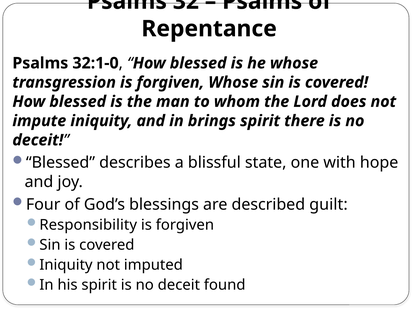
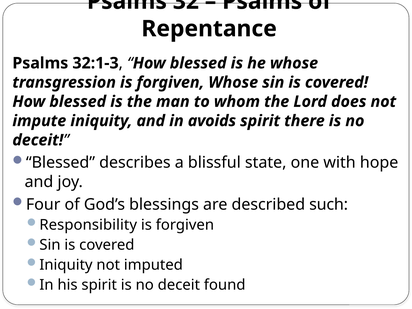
32:1-0: 32:1-0 -> 32:1-3
brings: brings -> avoids
guilt: guilt -> such
